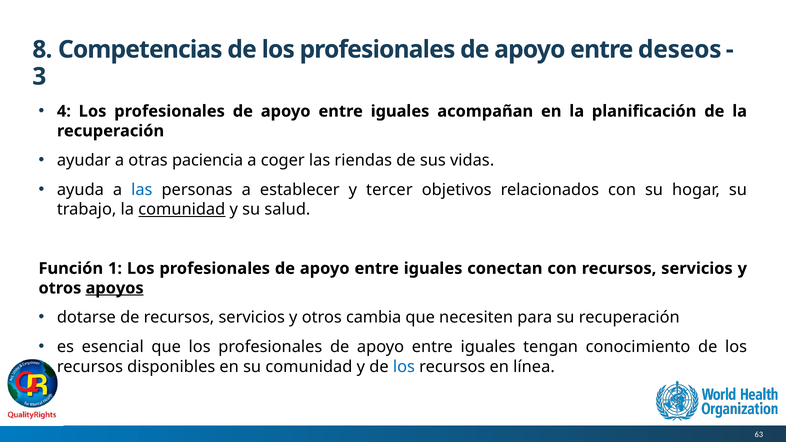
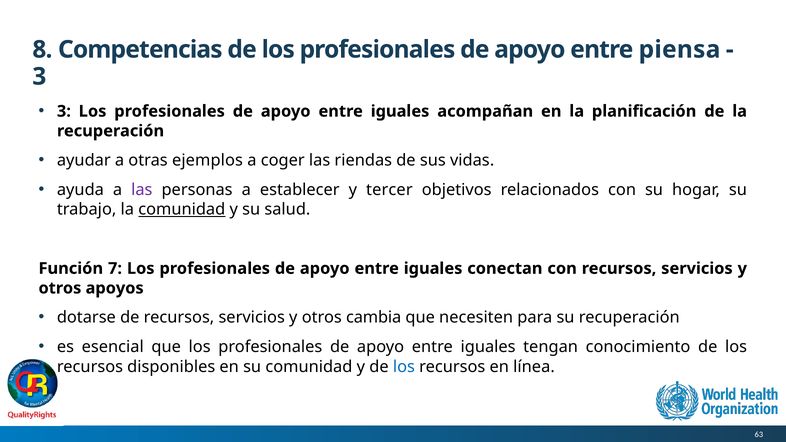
deseos: deseos -> piensa
4 at (64, 111): 4 -> 3
paciencia: paciencia -> ejemplos
las at (142, 190) colour: blue -> purple
1: 1 -> 7
apoyos underline: present -> none
